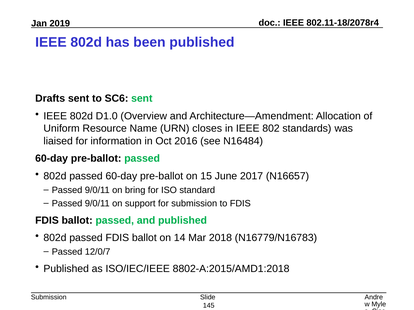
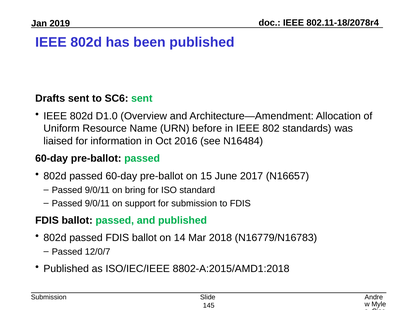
closes: closes -> before
